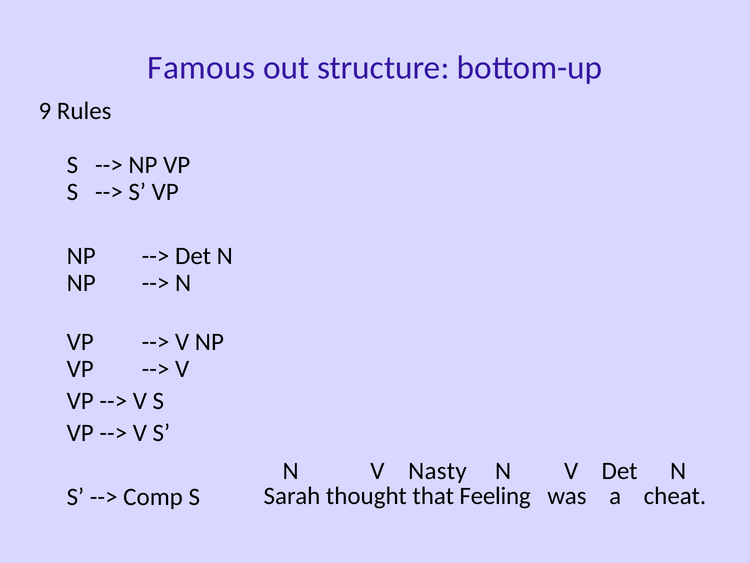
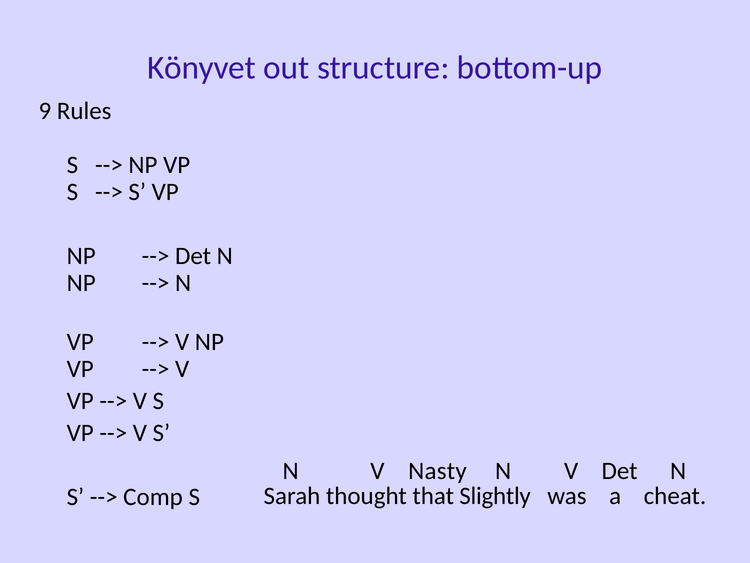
Famous: Famous -> Könyvet
Feeling: Feeling -> Slightly
